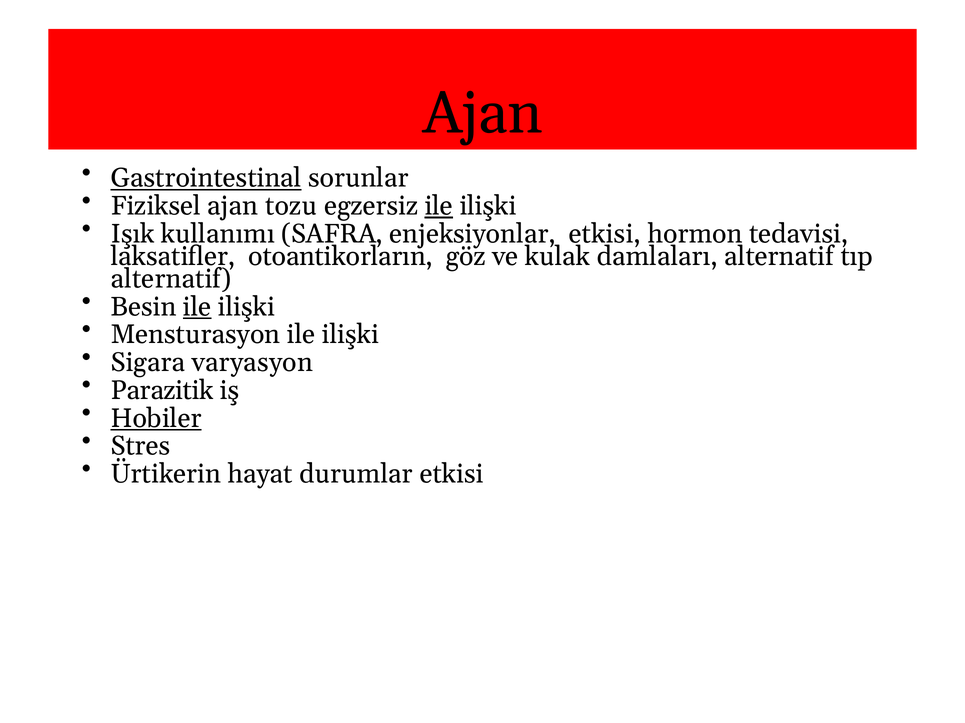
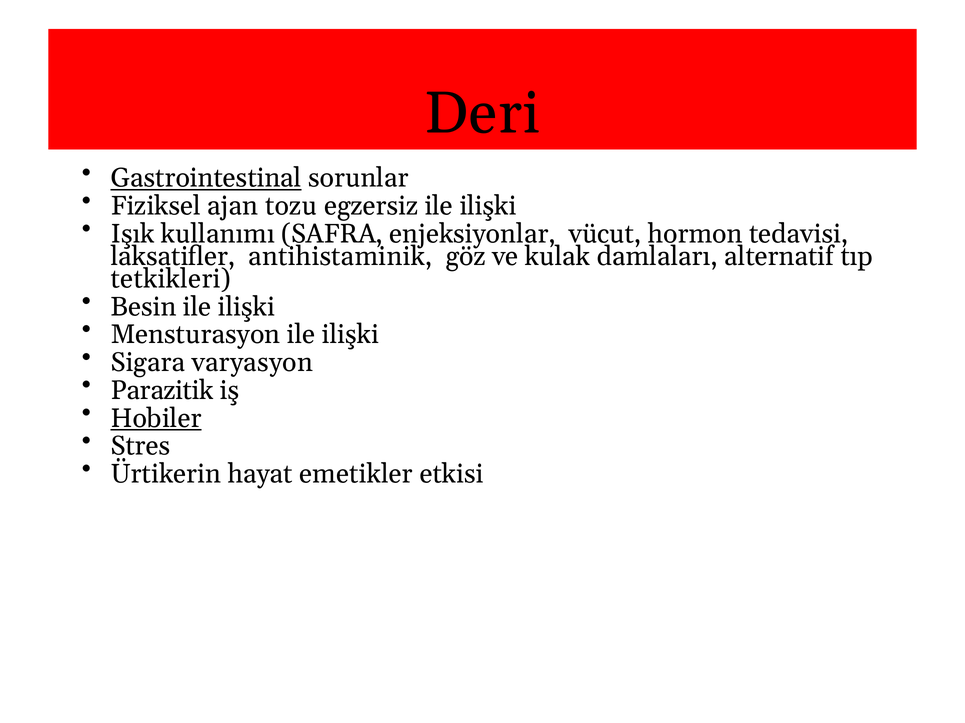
Ajan at (483, 114): Ajan -> Deri
ile at (439, 206) underline: present -> none
enjeksiyonlar etkisi: etkisi -> vücut
otoantikorların: otoantikorların -> antihistaminik
alternatif at (171, 279): alternatif -> tetkikleri
ile at (197, 307) underline: present -> none
durumlar: durumlar -> emetikler
